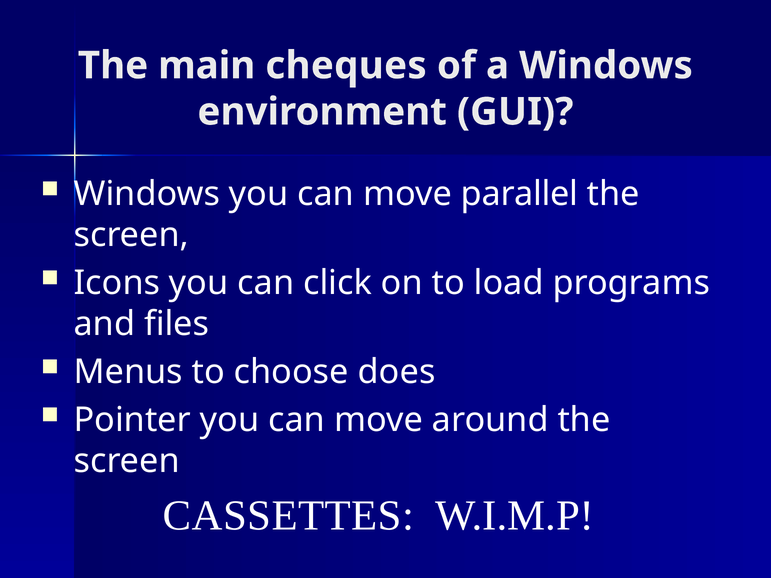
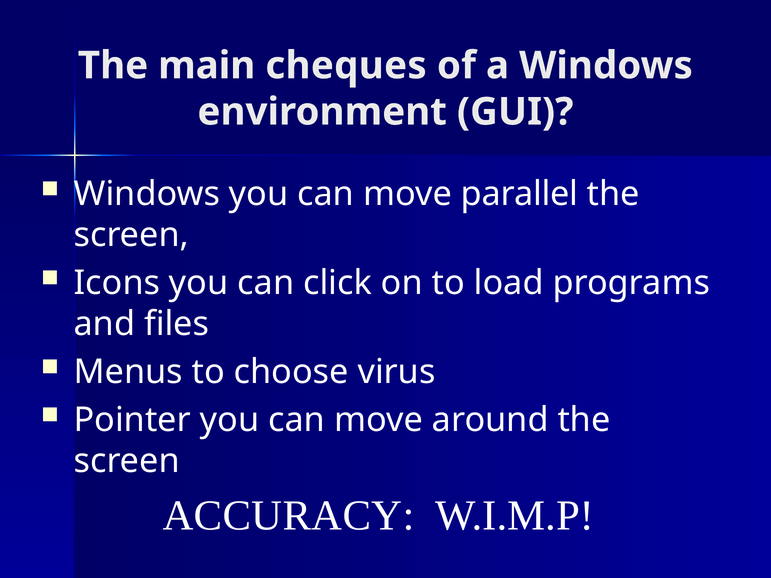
does: does -> virus
CASSETTES: CASSETTES -> ACCURACY
